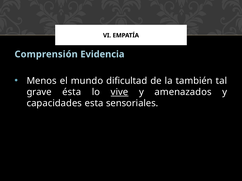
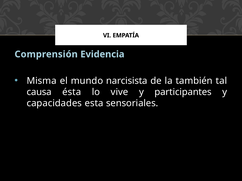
Menos: Menos -> Misma
dificultad: dificultad -> narcisista
grave: grave -> causa
vive underline: present -> none
amenazados: amenazados -> participantes
